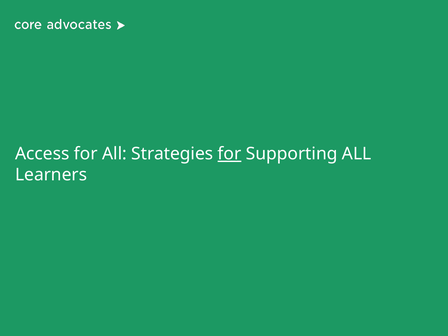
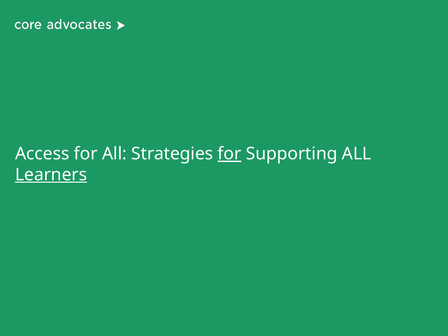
Learners underline: none -> present
